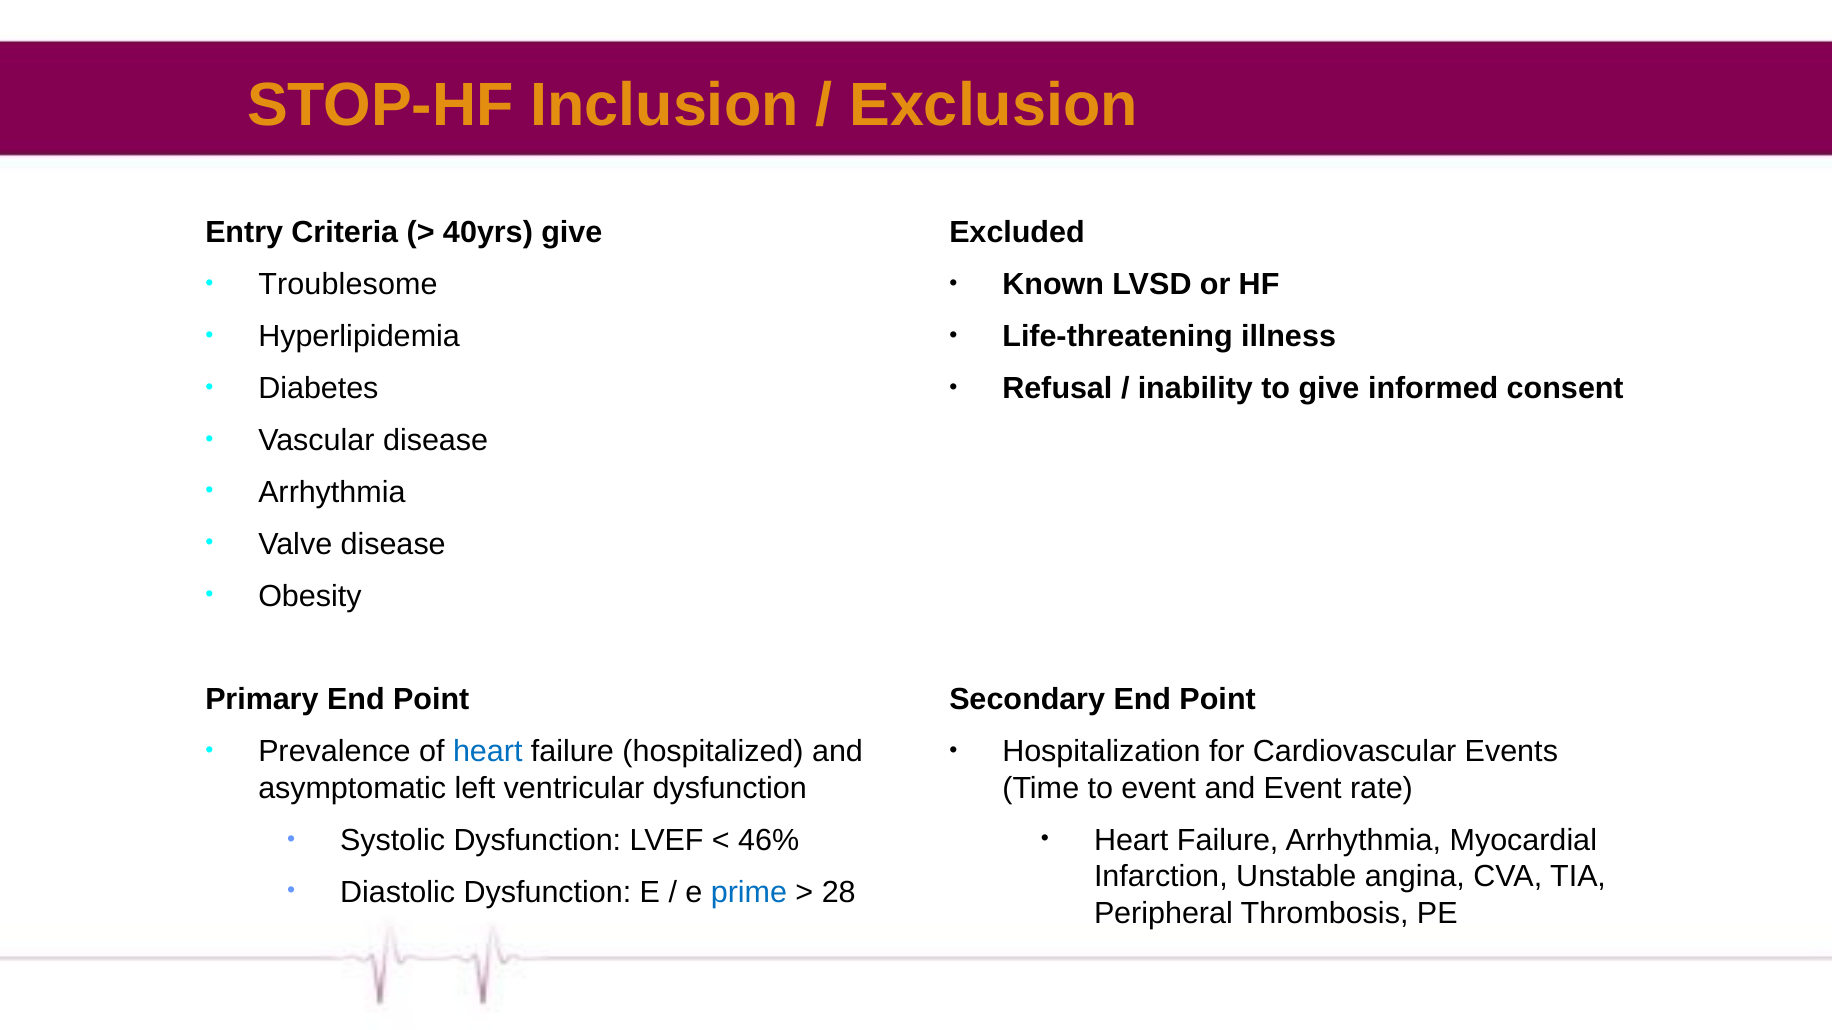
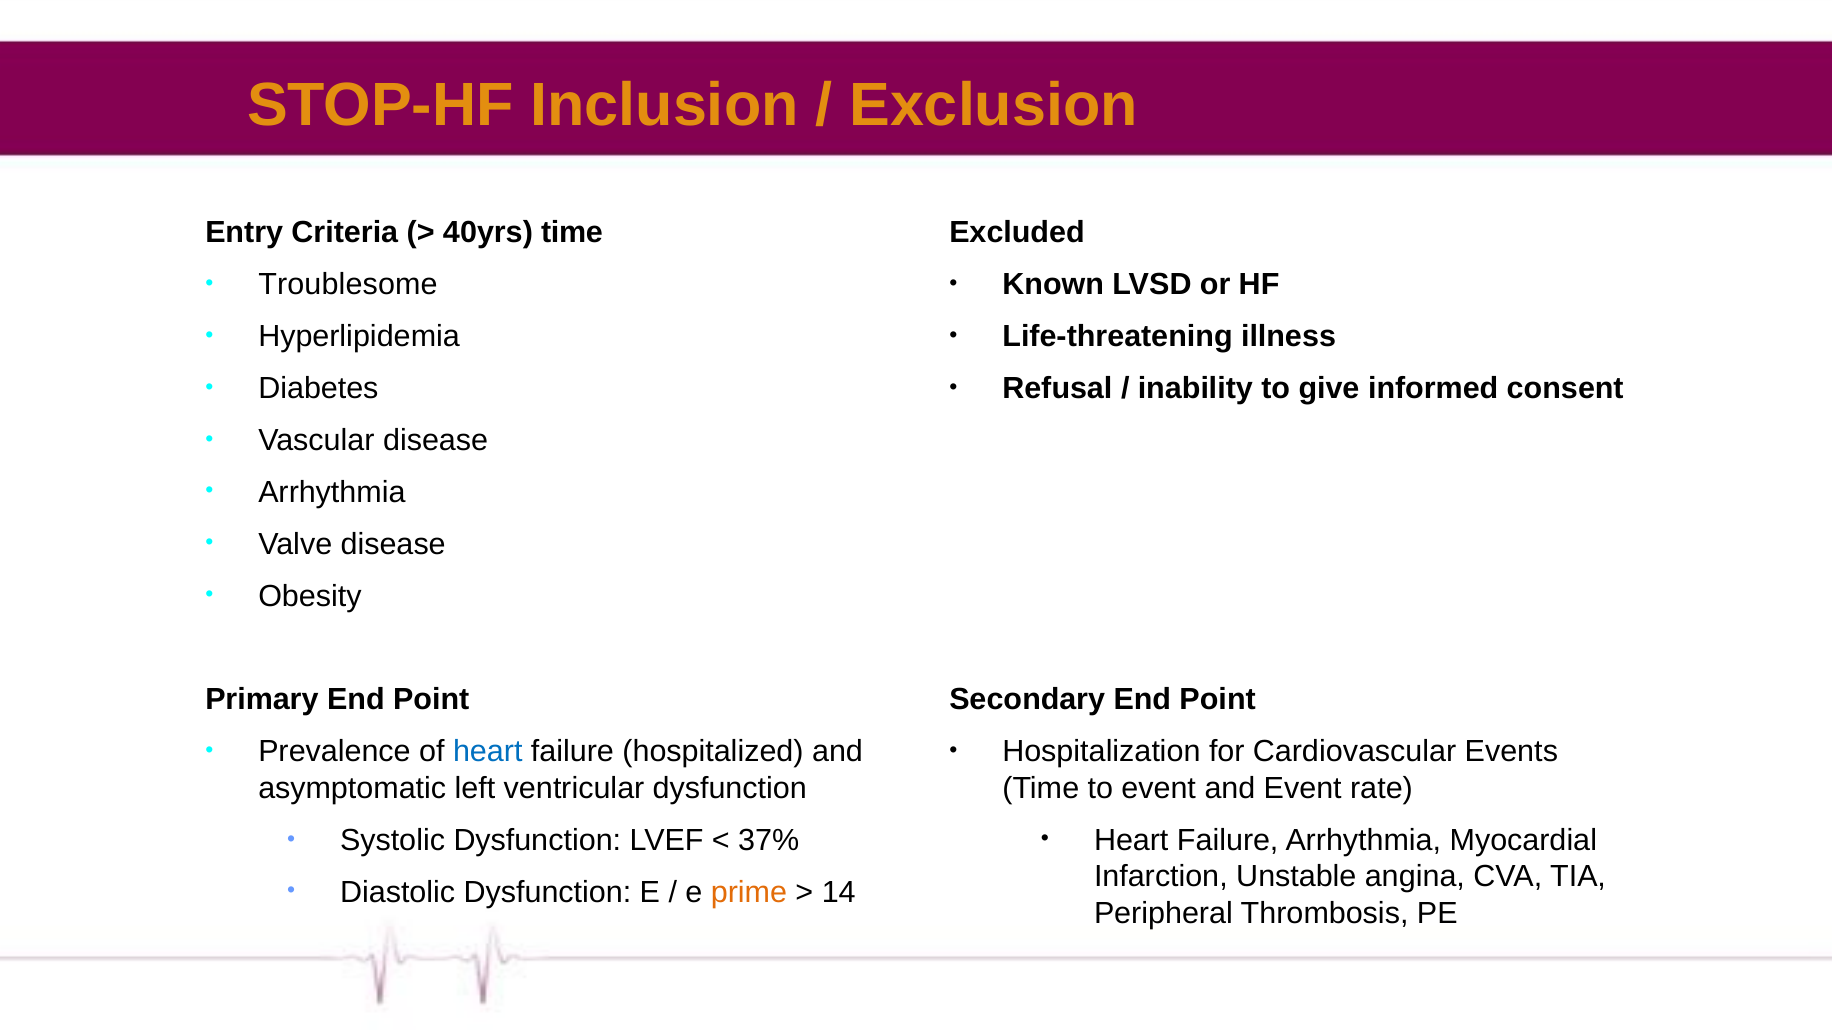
40yrs give: give -> time
46%: 46% -> 37%
prime colour: blue -> orange
28: 28 -> 14
